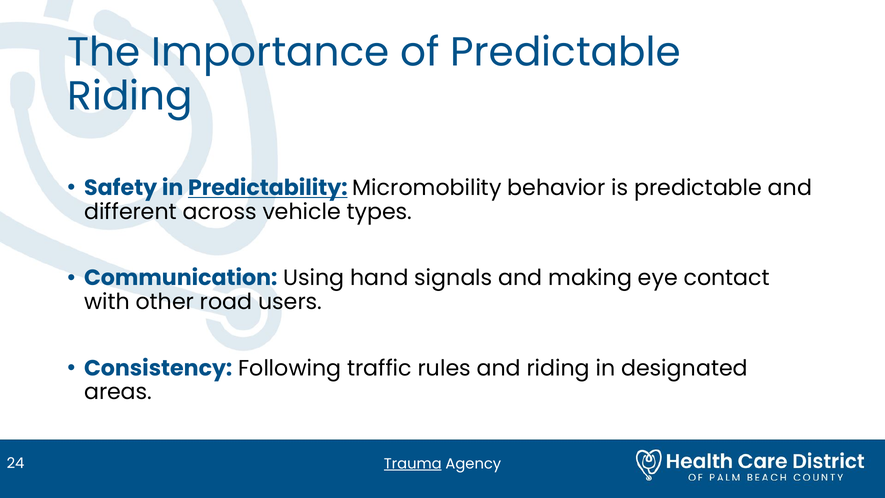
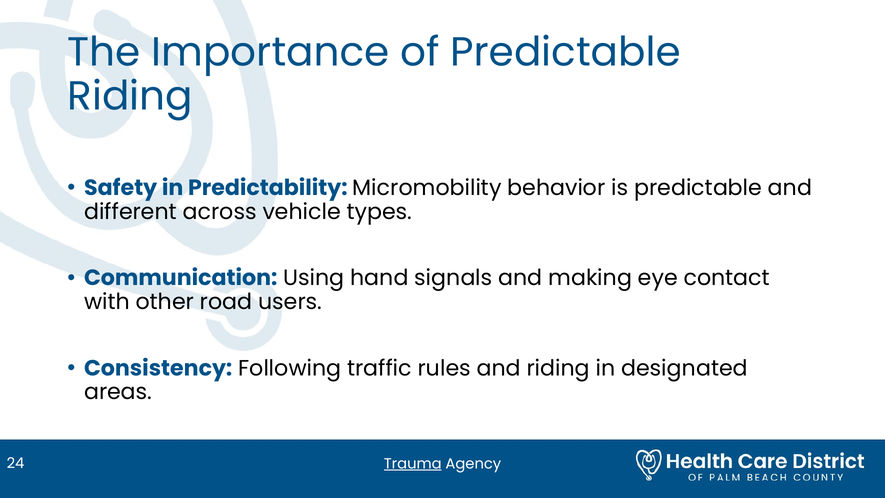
Predictability underline: present -> none
